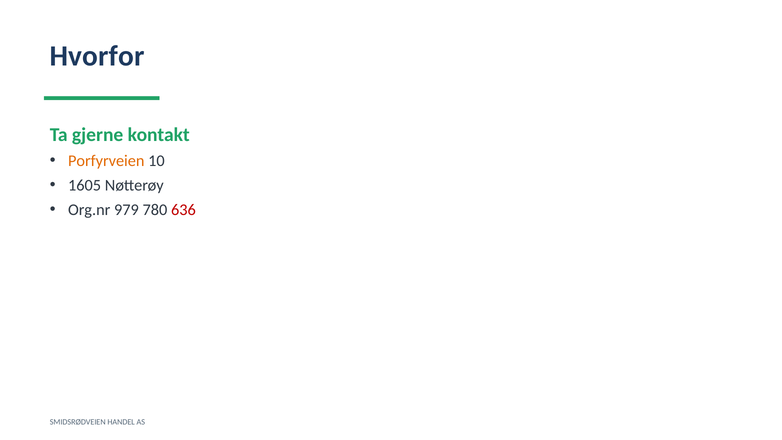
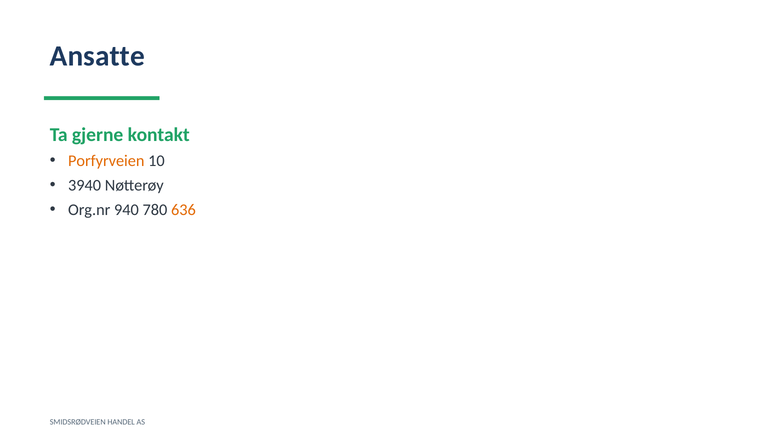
Hvorfor: Hvorfor -> Ansatte
1605: 1605 -> 3940
979: 979 -> 940
636 colour: red -> orange
